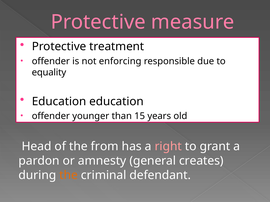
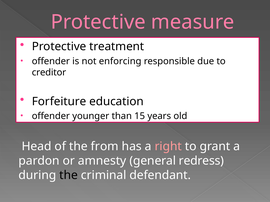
equality: equality -> creditor
Education at (59, 102): Education -> Forfeiture
creates: creates -> redress
the at (69, 176) colour: orange -> black
